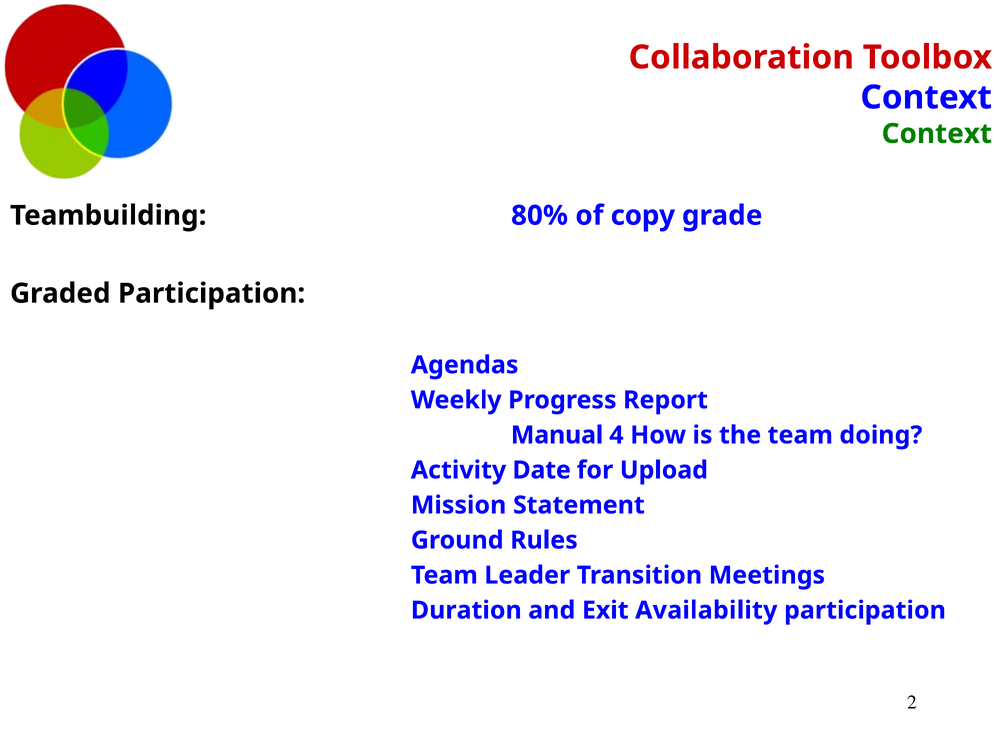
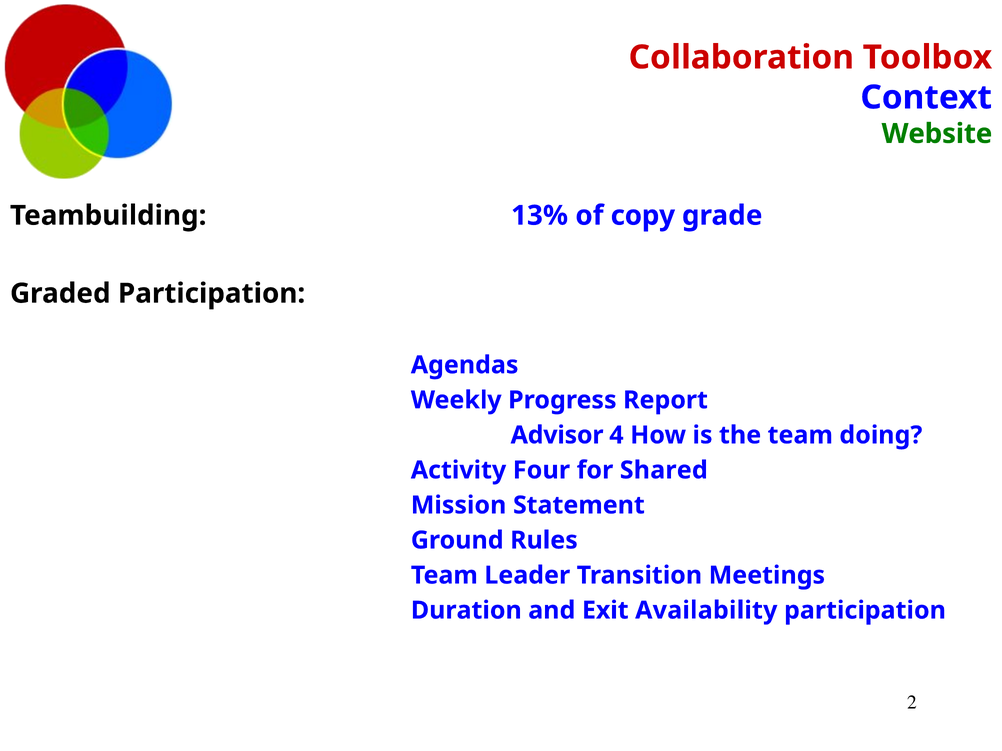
Context at (937, 134): Context -> Website
80%: 80% -> 13%
Manual: Manual -> Advisor
Date: Date -> Four
Upload: Upload -> Shared
